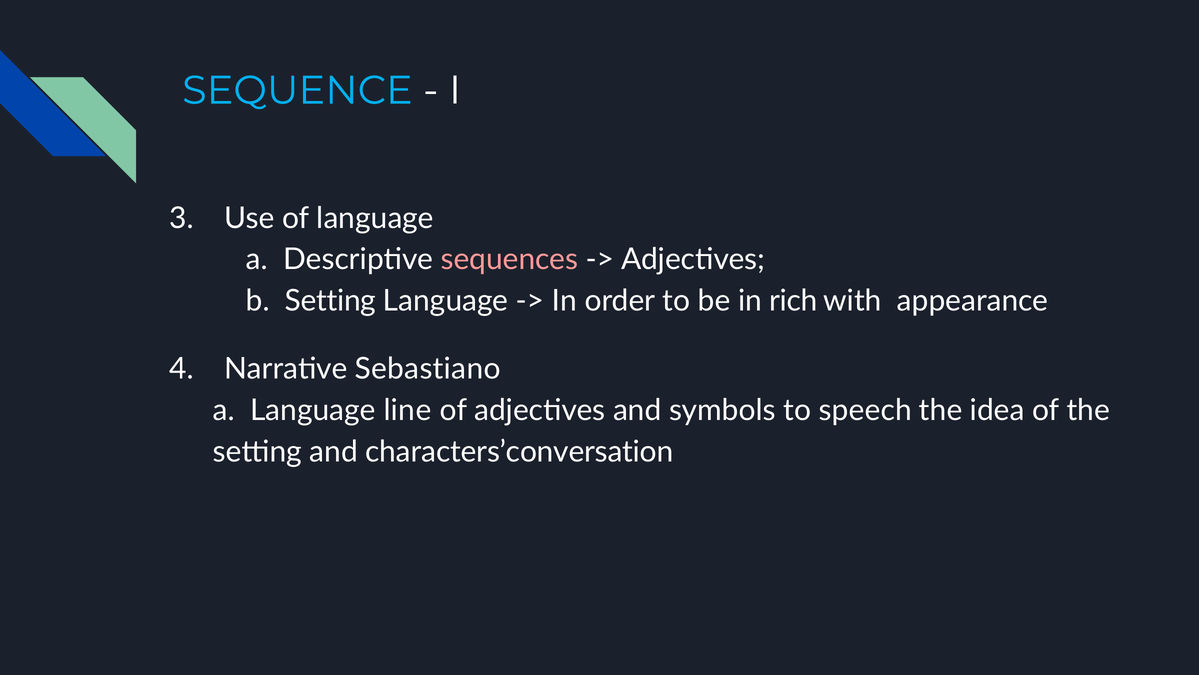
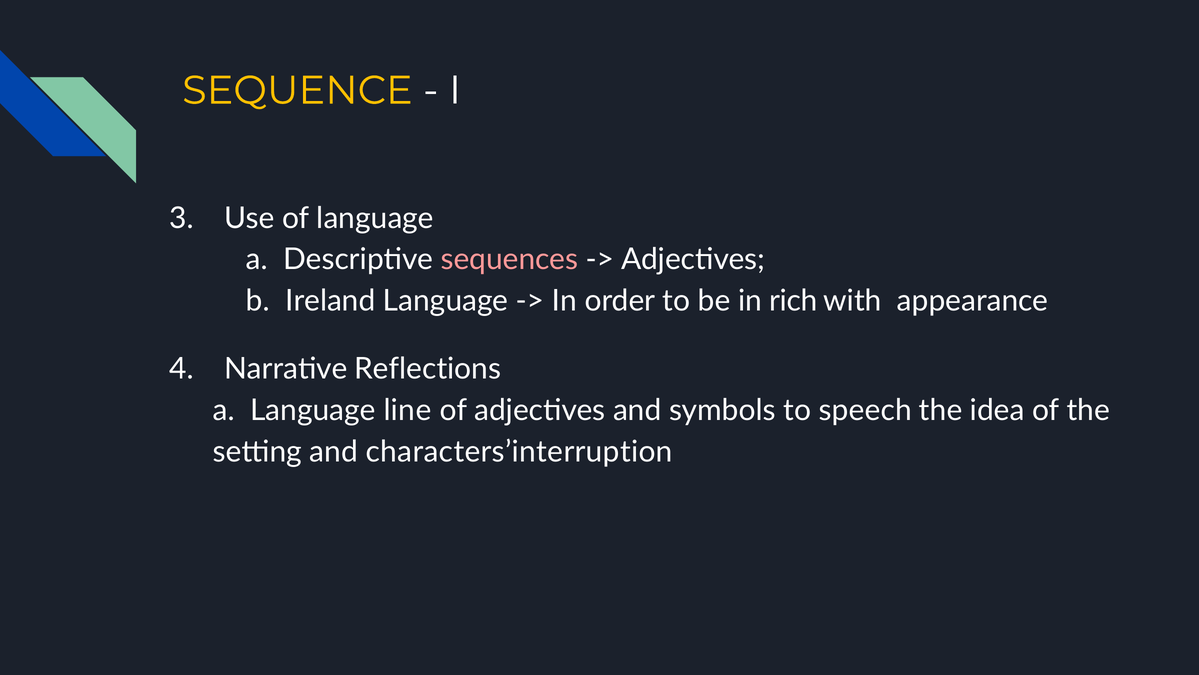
SEQUENCE colour: light blue -> yellow
b Setting: Setting -> Ireland
Sebastiano: Sebastiano -> Reflections
characters’conversation: characters’conversation -> characters’interruption
